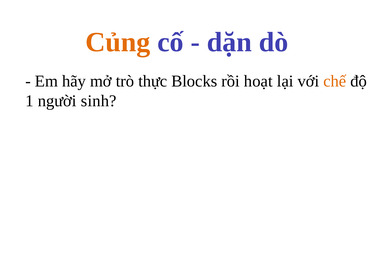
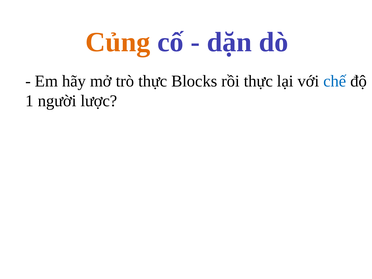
rồi hoạt: hoạt -> thực
chế colour: orange -> blue
sinh: sinh -> lược
